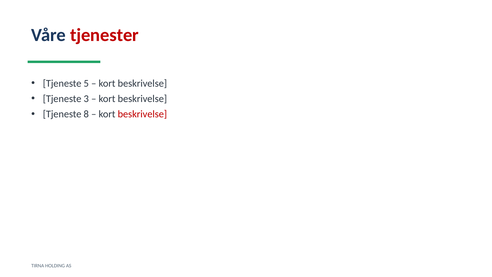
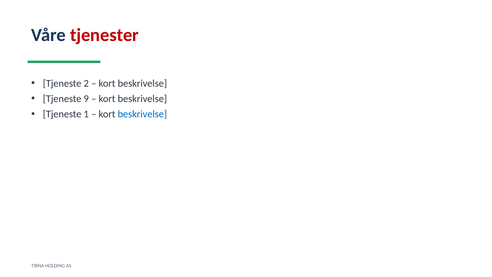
5: 5 -> 2
3: 3 -> 9
8: 8 -> 1
beskrivelse at (142, 114) colour: red -> blue
